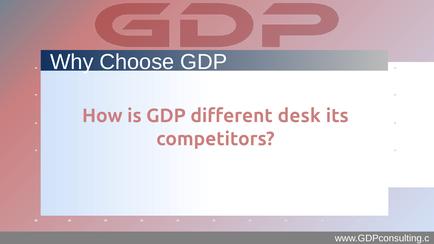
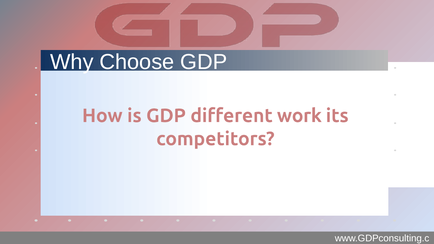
desk: desk -> work
